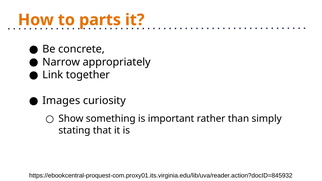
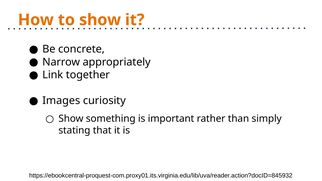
to parts: parts -> show
